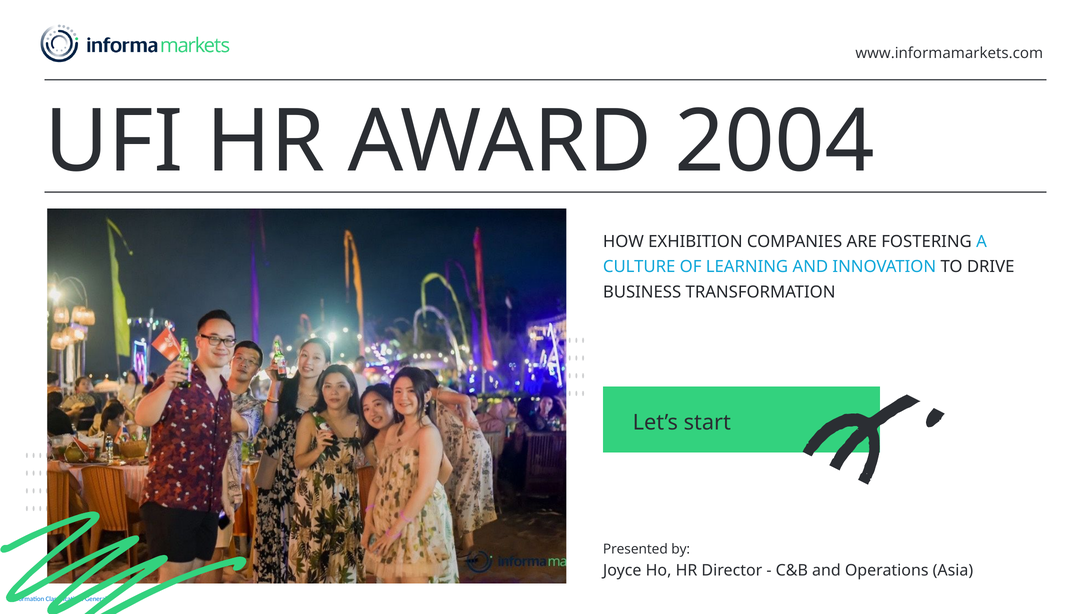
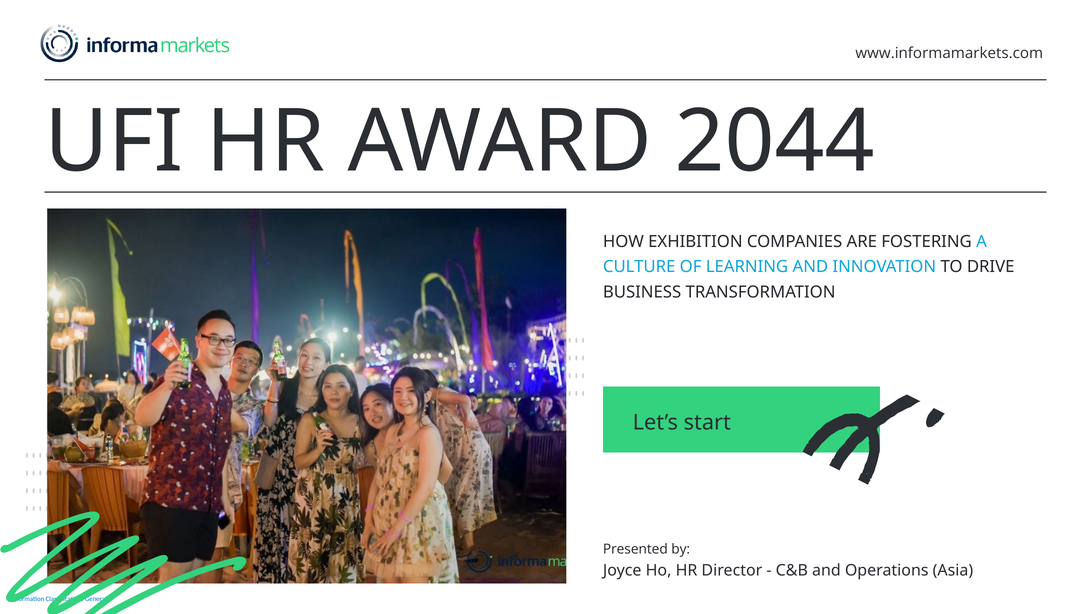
2004: 2004 -> 2044
